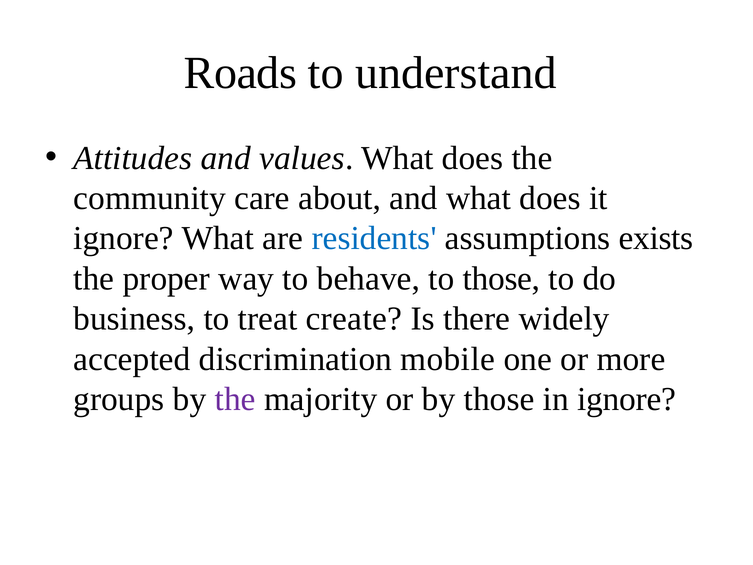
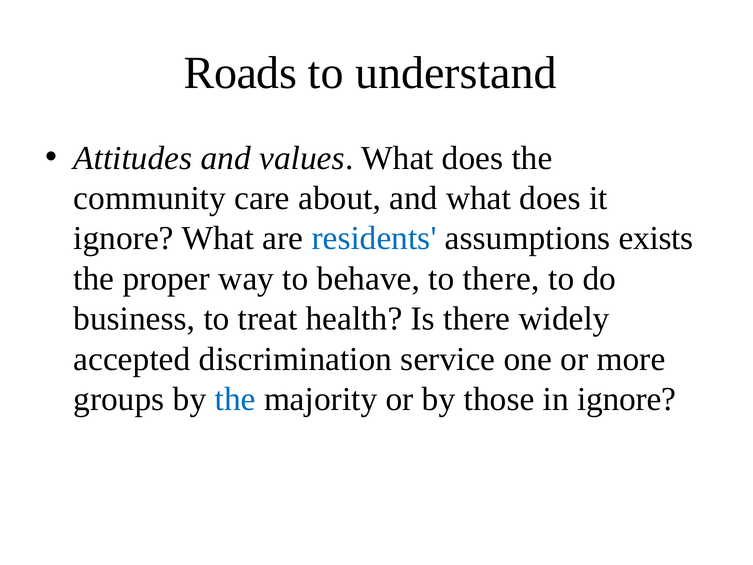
to those: those -> there
create: create -> health
mobile: mobile -> service
the at (235, 399) colour: purple -> blue
